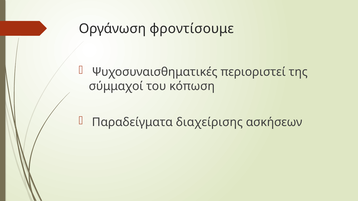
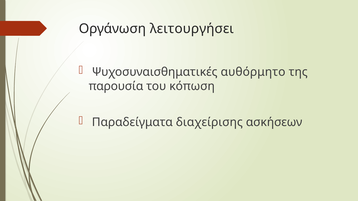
φροντίσουμε: φροντίσουμε -> λειτουργήσει
περιοριστεί: περιοριστεί -> αυθόρμητο
σύμμαχοί: σύμμαχοί -> παρουσία
